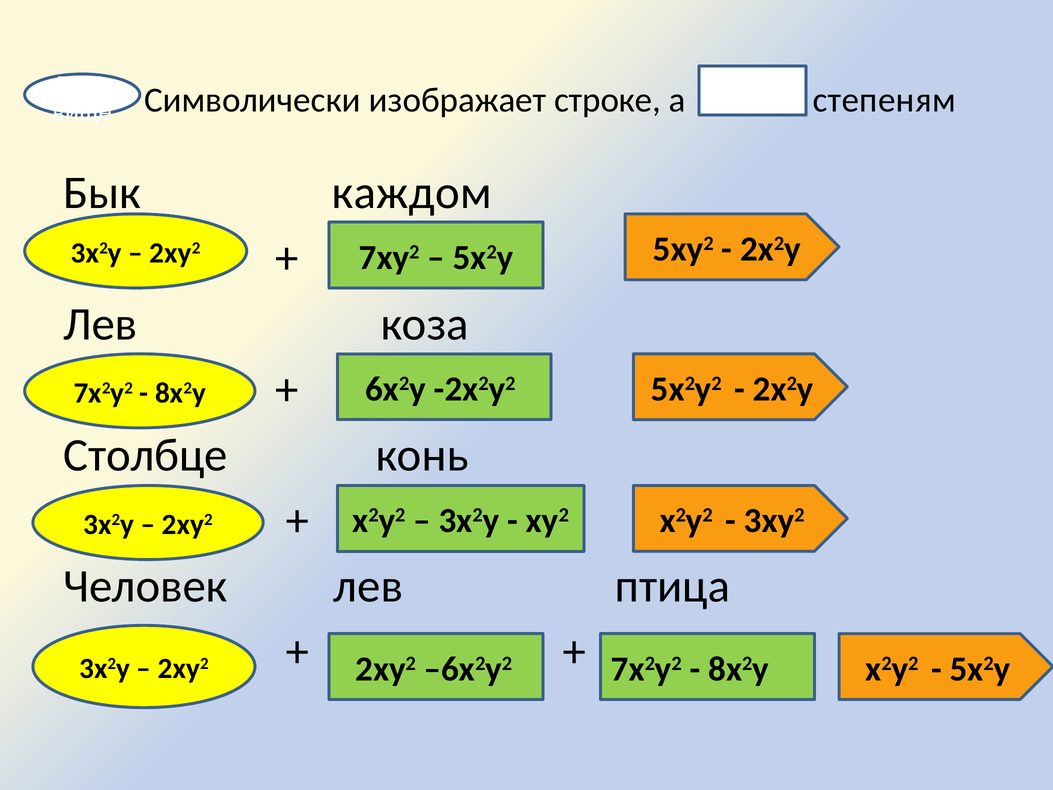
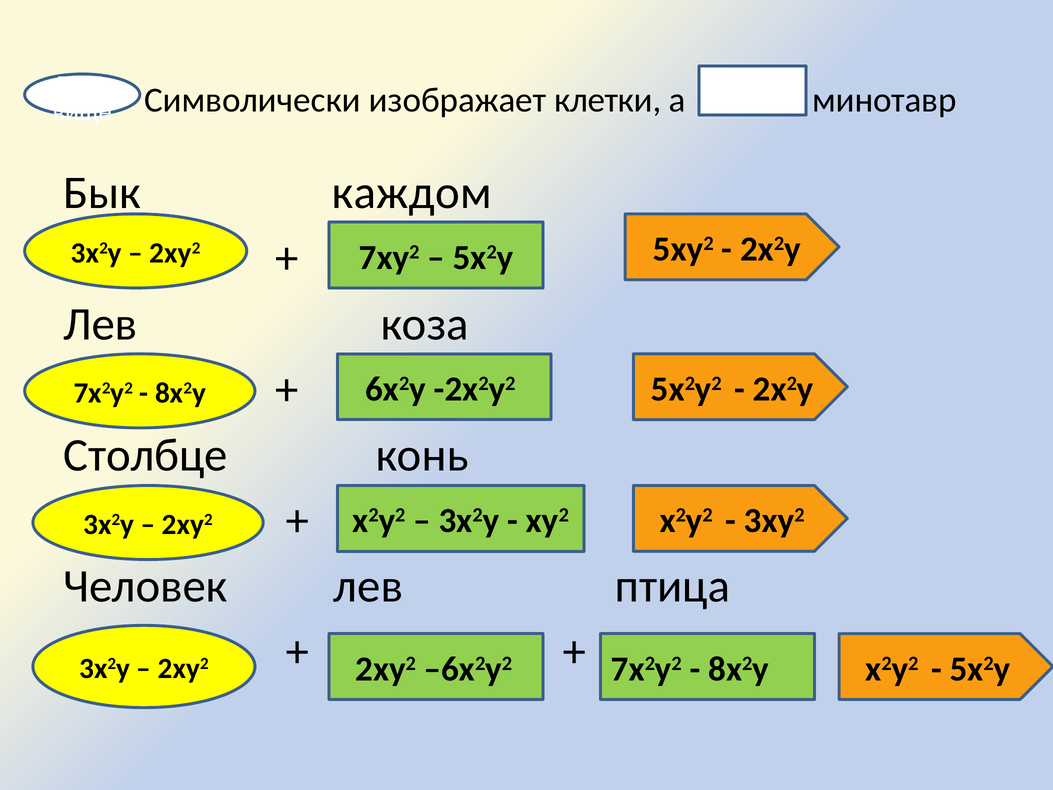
строке: строке -> клетки
степеням: степеням -> минотавр
